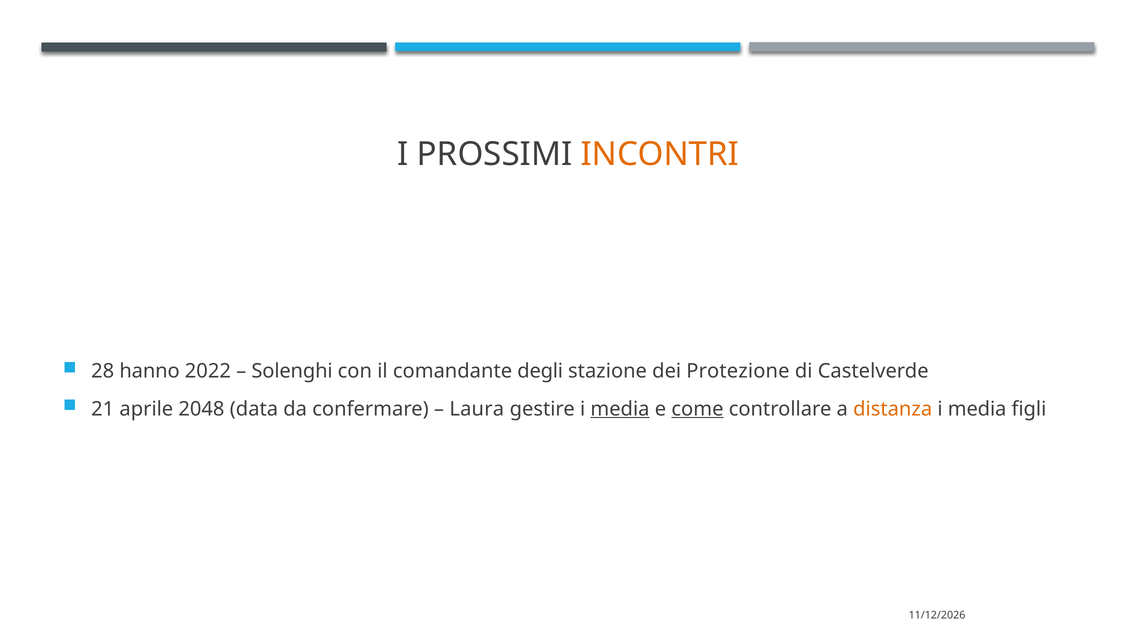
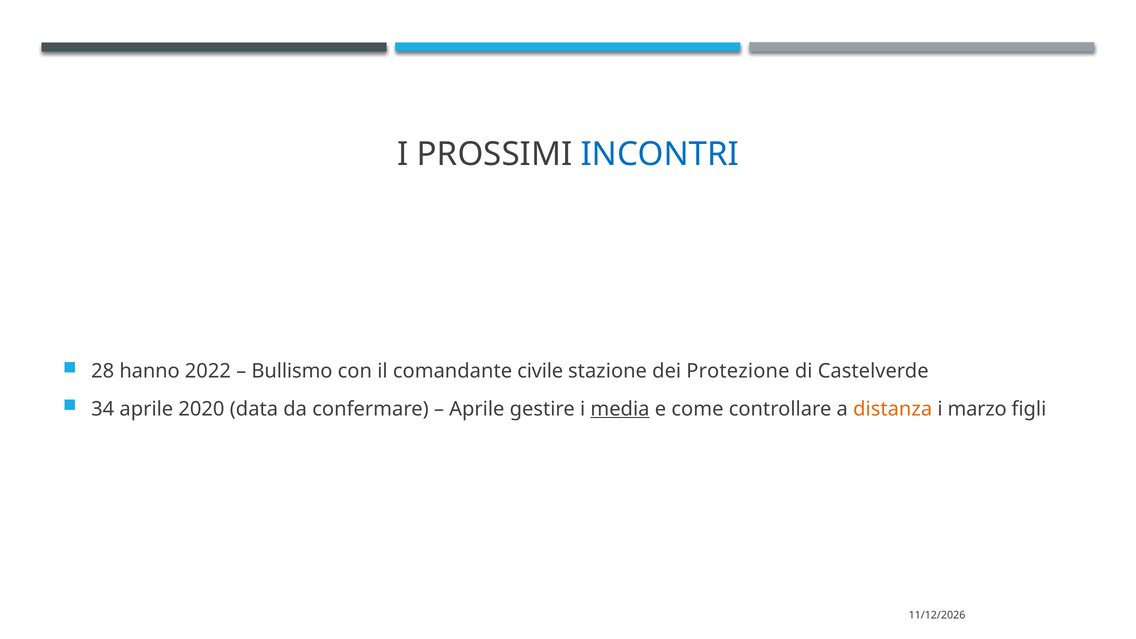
INCONTRI colour: orange -> blue
Solenghi: Solenghi -> Bullismo
degli: degli -> civile
21: 21 -> 34
2048: 2048 -> 2020
Laura at (477, 409): Laura -> Aprile
come underline: present -> none
media at (977, 409): media -> marzo
